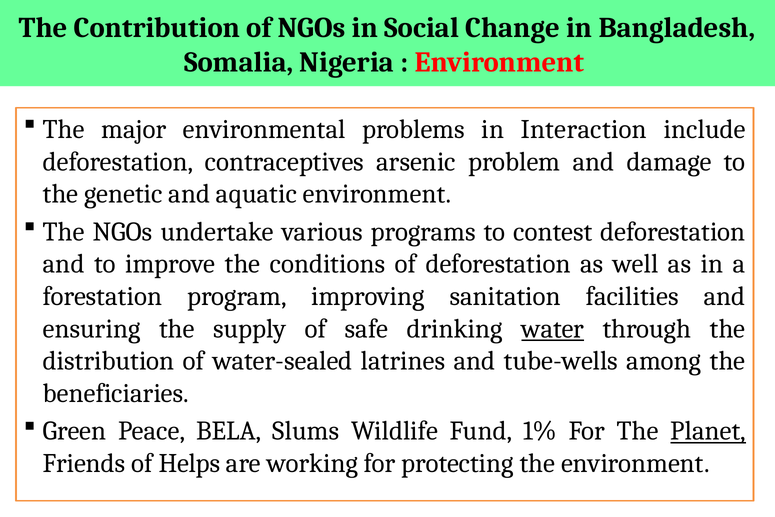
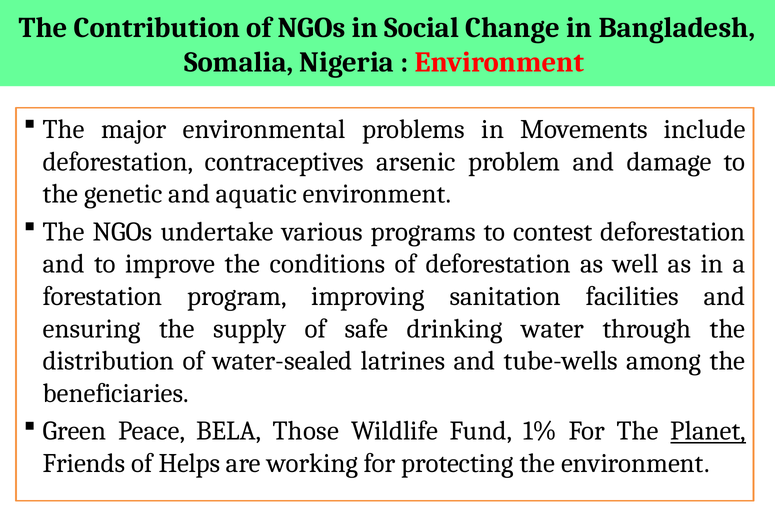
Interaction: Interaction -> Movements
water underline: present -> none
Slums: Slums -> Those
